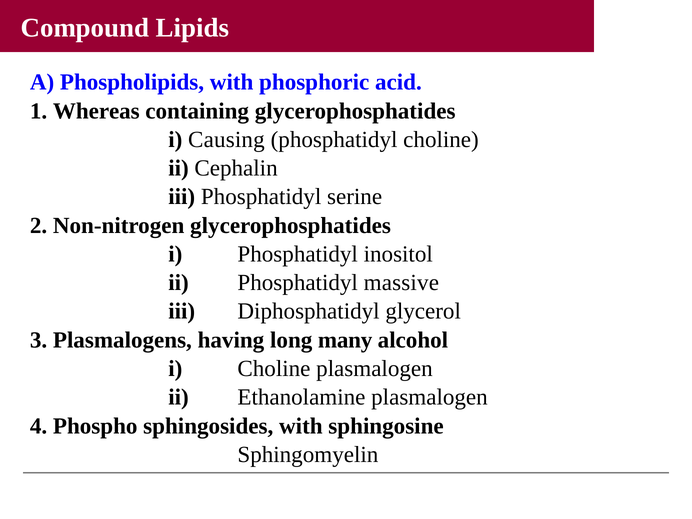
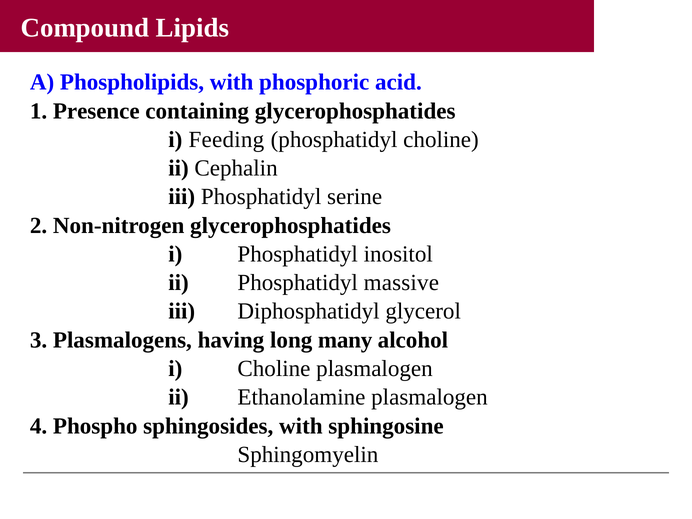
Whereas: Whereas -> Presence
Causing: Causing -> Feeding
